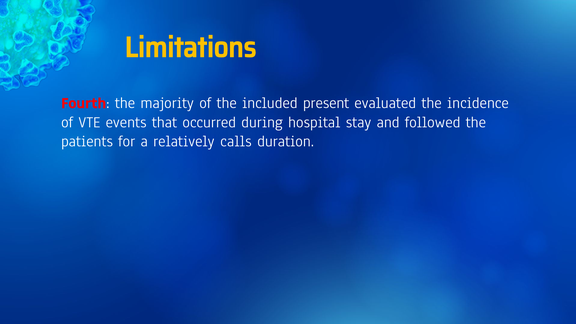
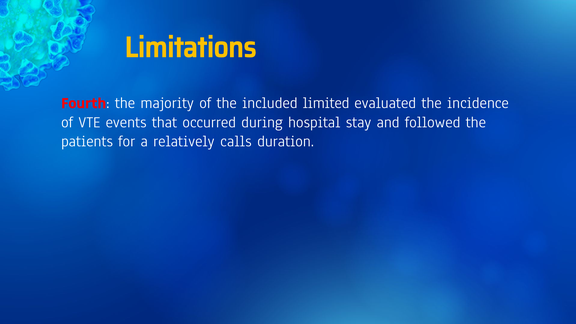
present: present -> limited
